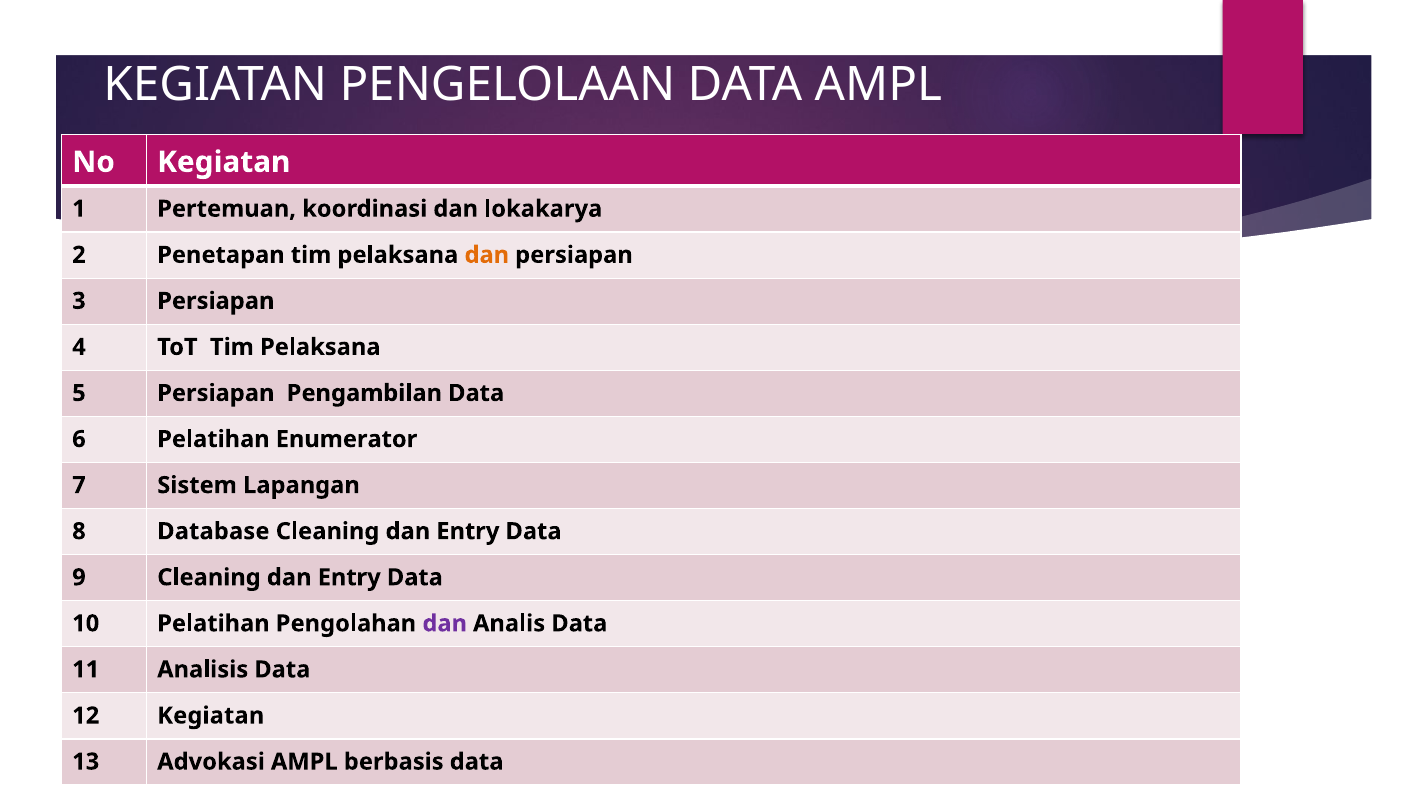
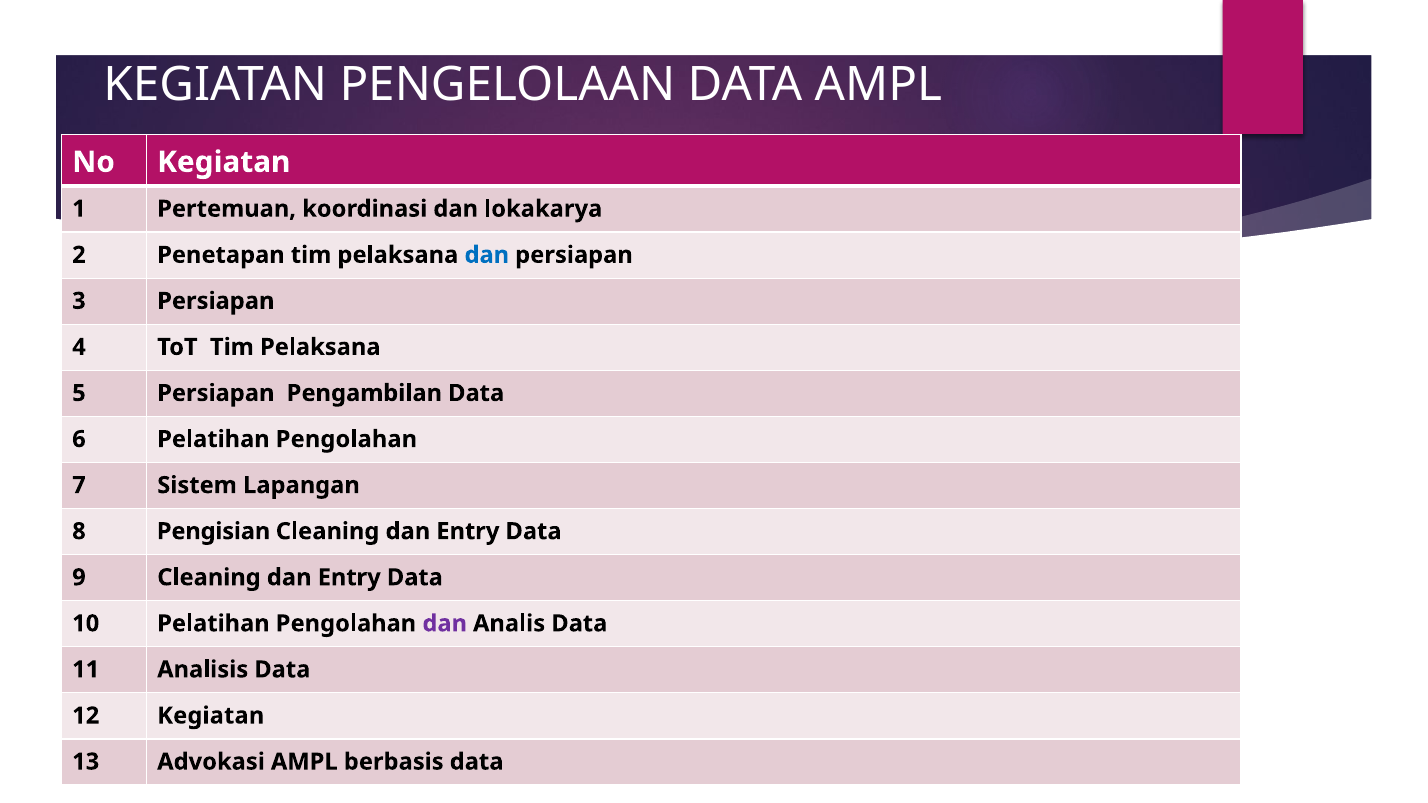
dan at (487, 255) colour: orange -> blue
6 Pelatihan Enumerator: Enumerator -> Pengolahan
Database: Database -> Pengisian
